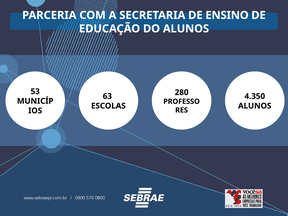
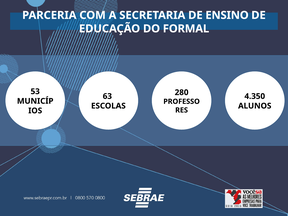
DO ALUNOS: ALUNOS -> FORMAL
